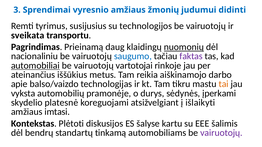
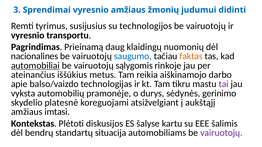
sveikata at (28, 35): sveikata -> vyresnio
nuomonių underline: present -> none
nacionaliniu: nacionaliniu -> nacionalines
faktas colour: purple -> orange
vartotojai: vartotojai -> sąlygomis
tai colour: orange -> purple
įperkami: įperkami -> gerinimo
išlaikyti: išlaikyti -> aukštąjį
tinkamą: tinkamą -> situacija
